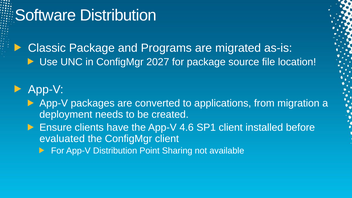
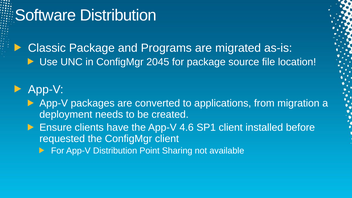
2027: 2027 -> 2045
evaluated: evaluated -> requested
